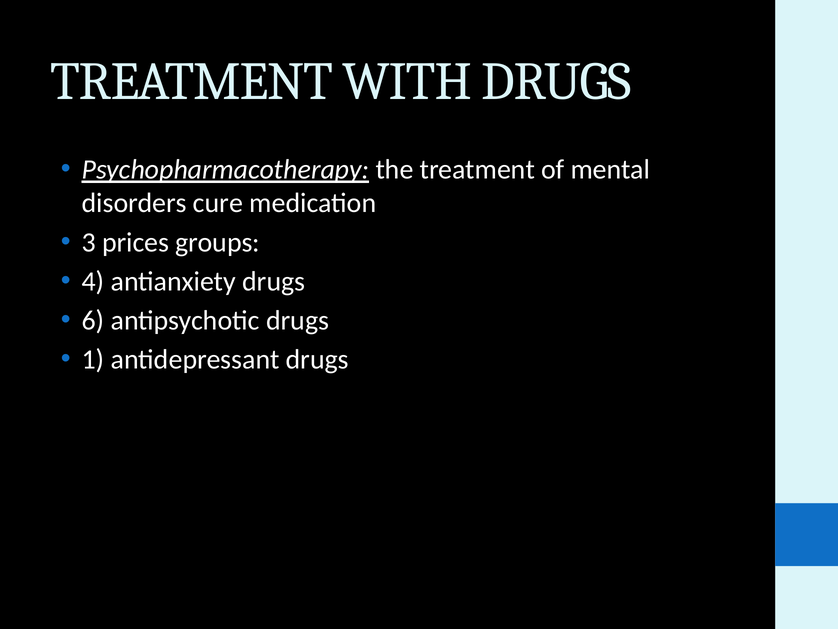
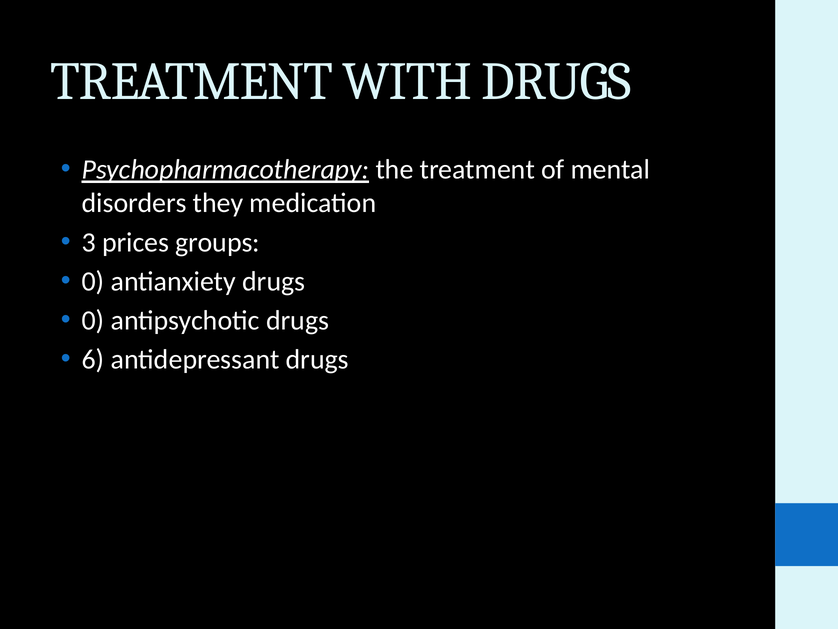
cure: cure -> they
4 at (93, 281): 4 -> 0
6 at (93, 320): 6 -> 0
1: 1 -> 6
